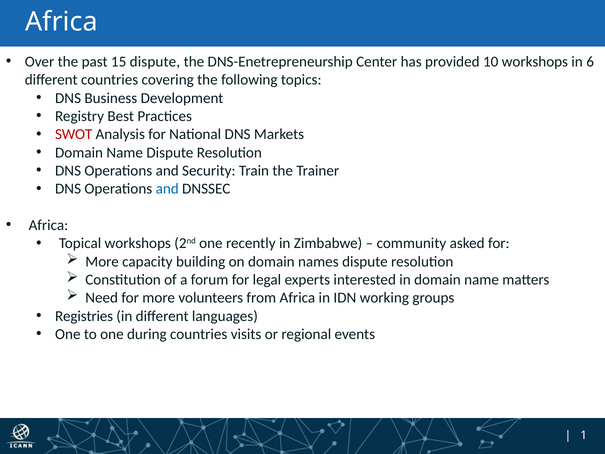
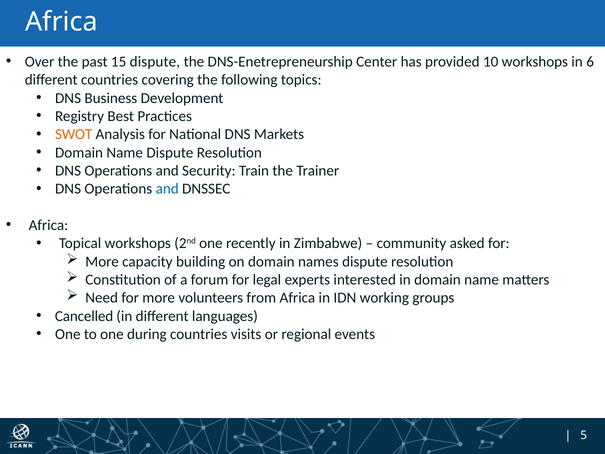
SWOT colour: red -> orange
Registries: Registries -> Cancelled
1: 1 -> 5
